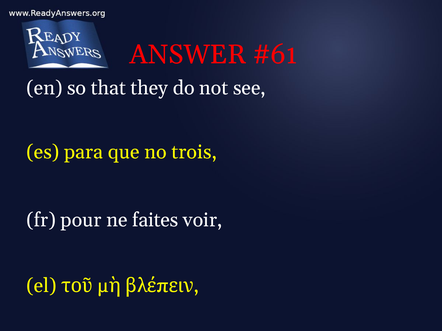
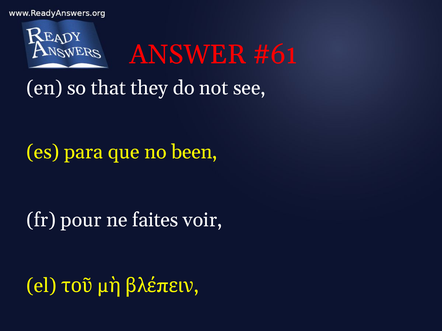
trois: trois -> been
